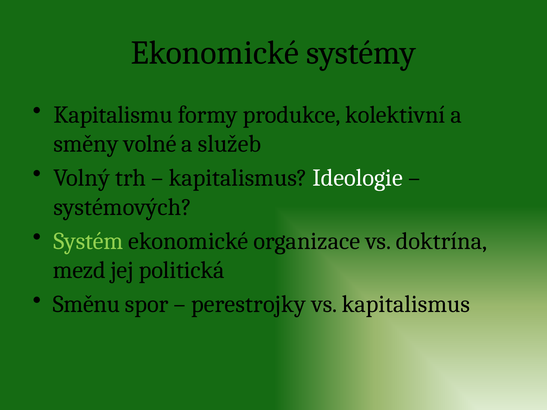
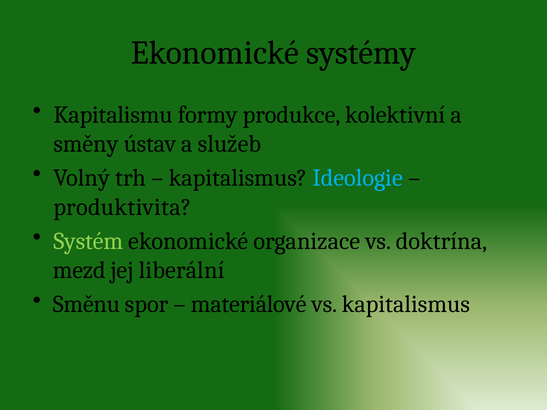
volné: volné -> ústav
Ideologie colour: white -> light blue
systémových: systémových -> produktivita
politická: politická -> liberální
perestrojky: perestrojky -> materiálové
